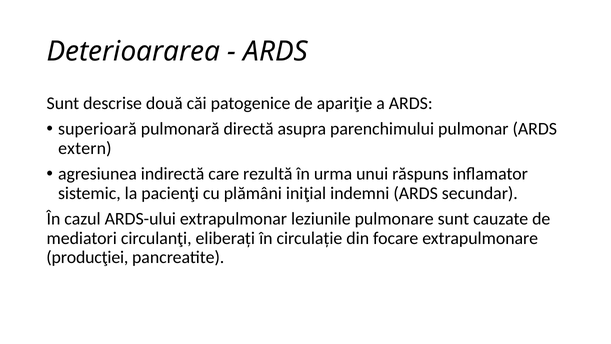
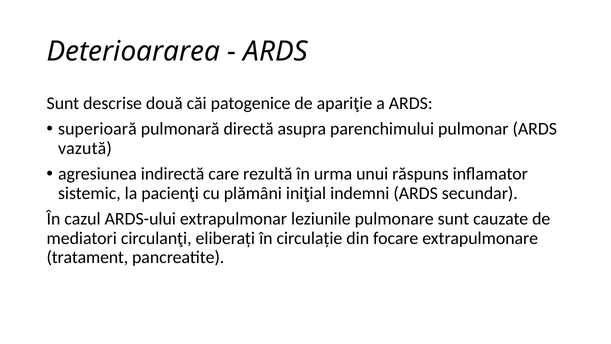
extern: extern -> vazută
producţiei: producţiei -> tratament
